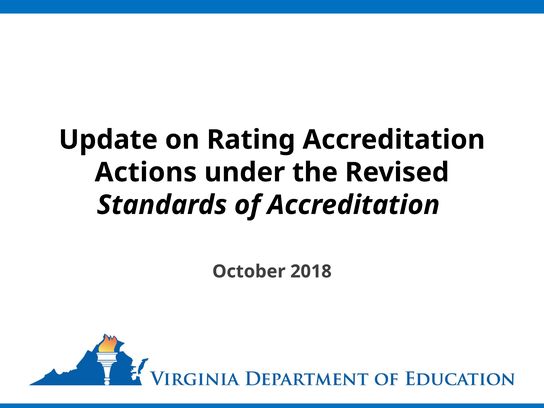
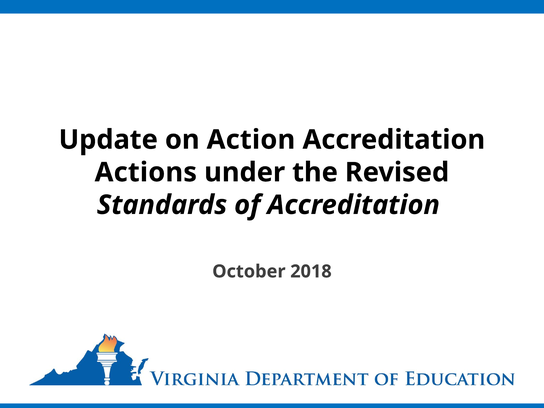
Rating: Rating -> Action
